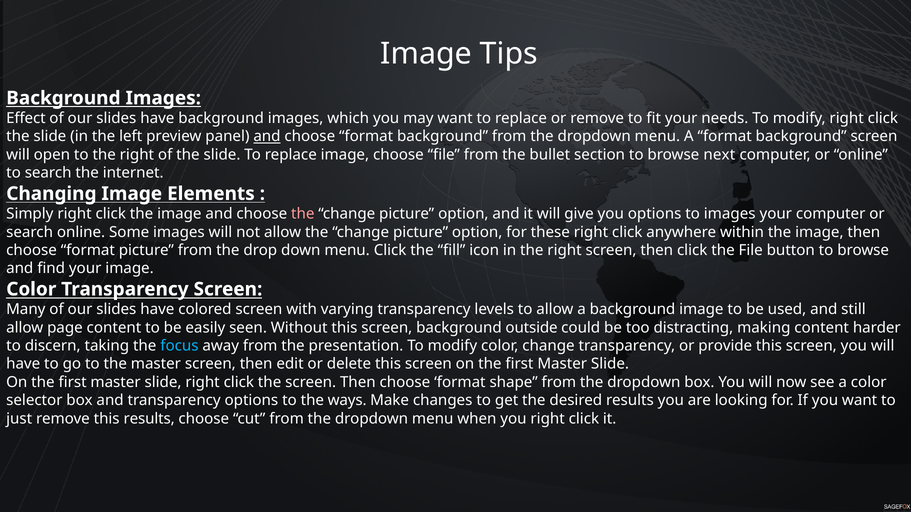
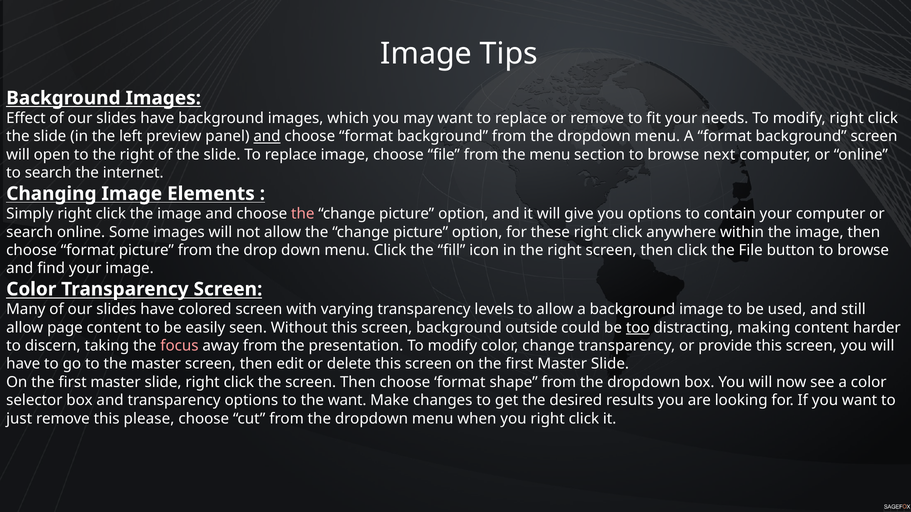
the bullet: bullet -> menu
to images: images -> contain
too underline: none -> present
focus colour: light blue -> pink
the ways: ways -> want
this results: results -> please
